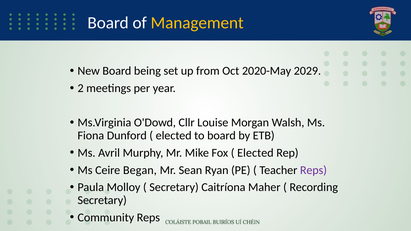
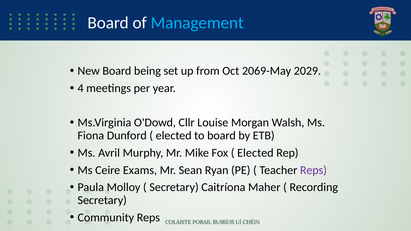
Management colour: yellow -> light blue
2020-May: 2020-May -> 2069-May
2: 2 -> 4
Began: Began -> Exams
